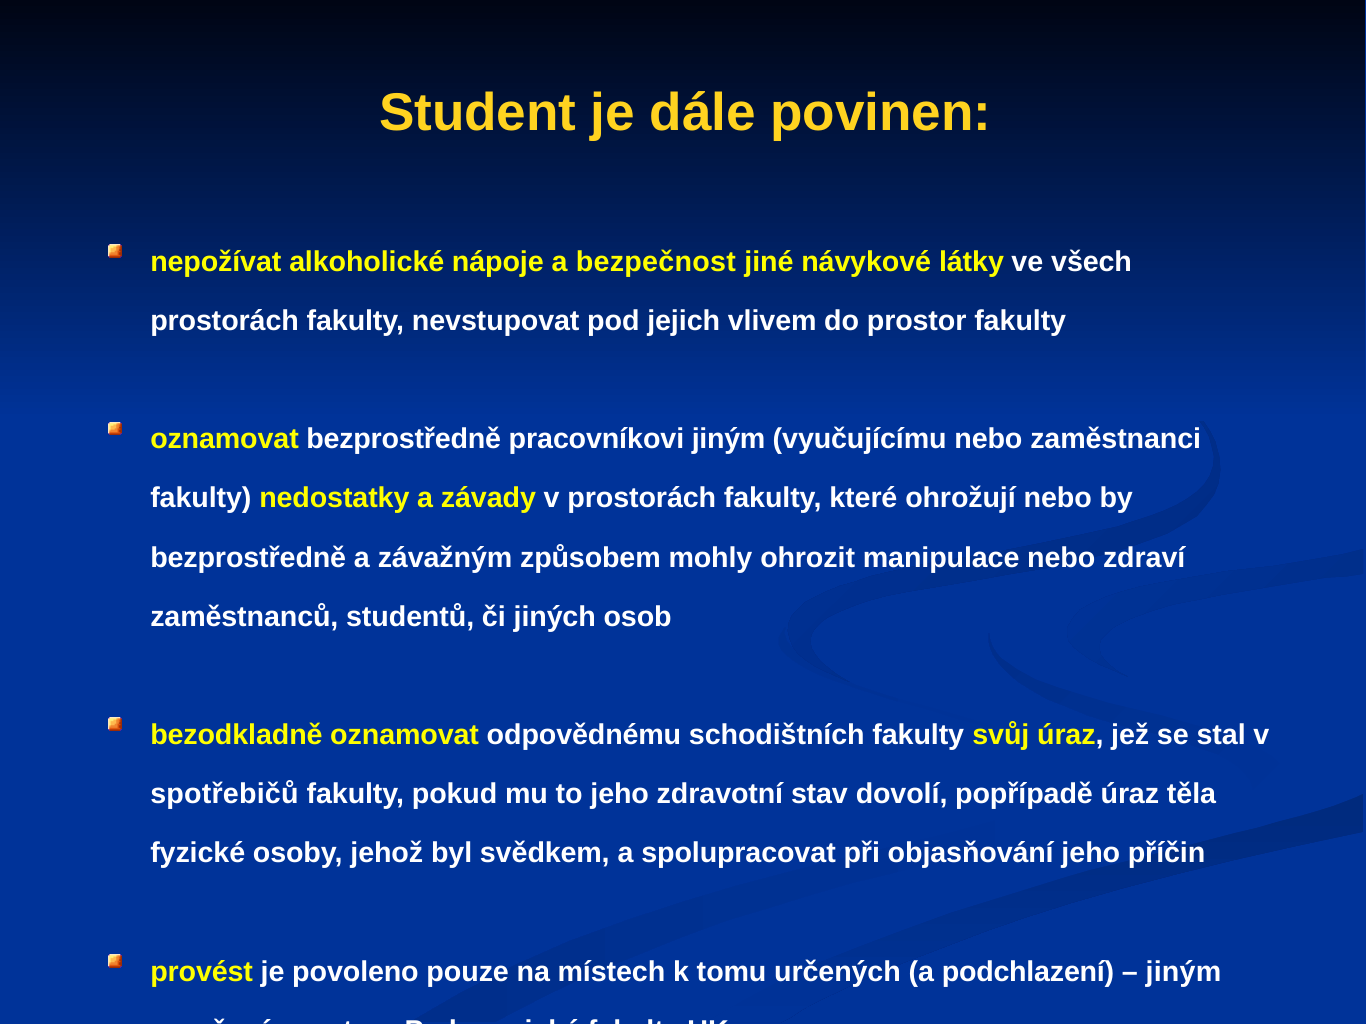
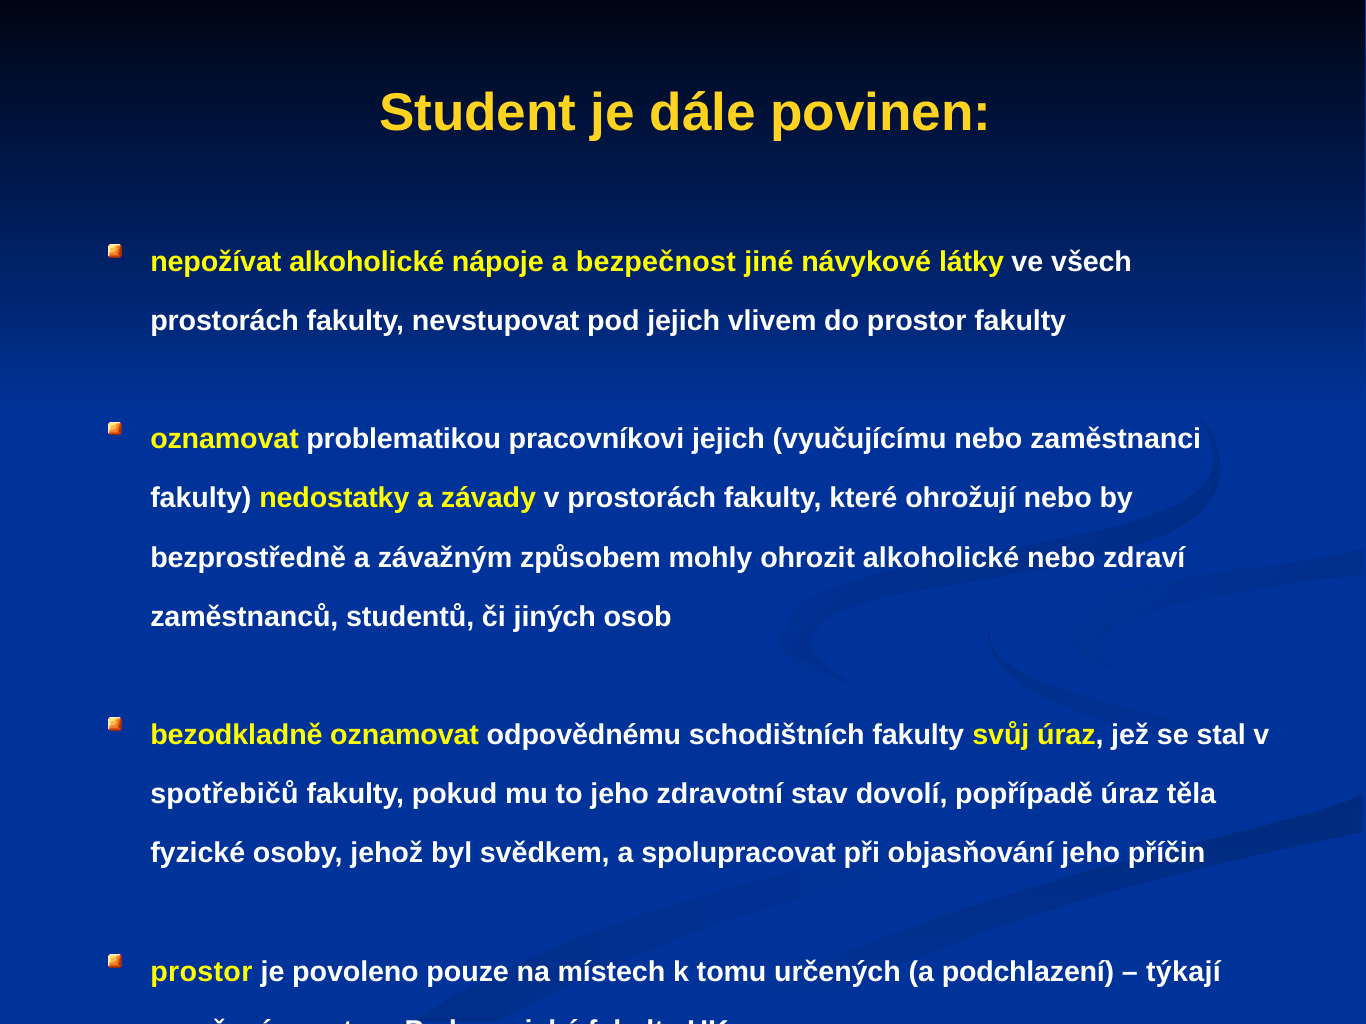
oznamovat bezprostředně: bezprostředně -> problematikou
pracovníkovi jiným: jiným -> jejich
ohrozit manipulace: manipulace -> alkoholické
provést at (202, 972): provést -> prostor
jiným at (1183, 972): jiným -> týkají
